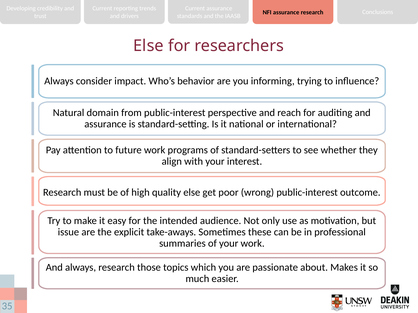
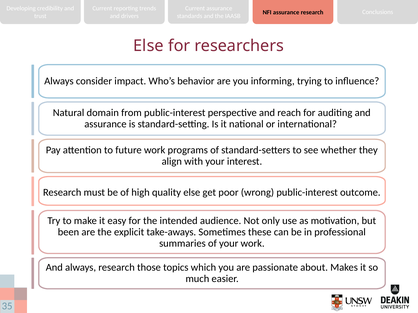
issue: issue -> been
